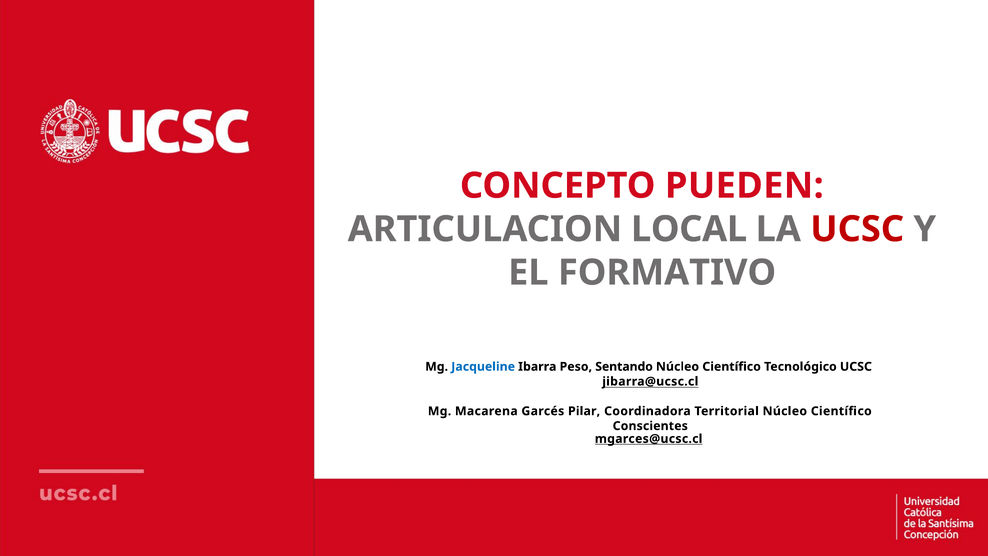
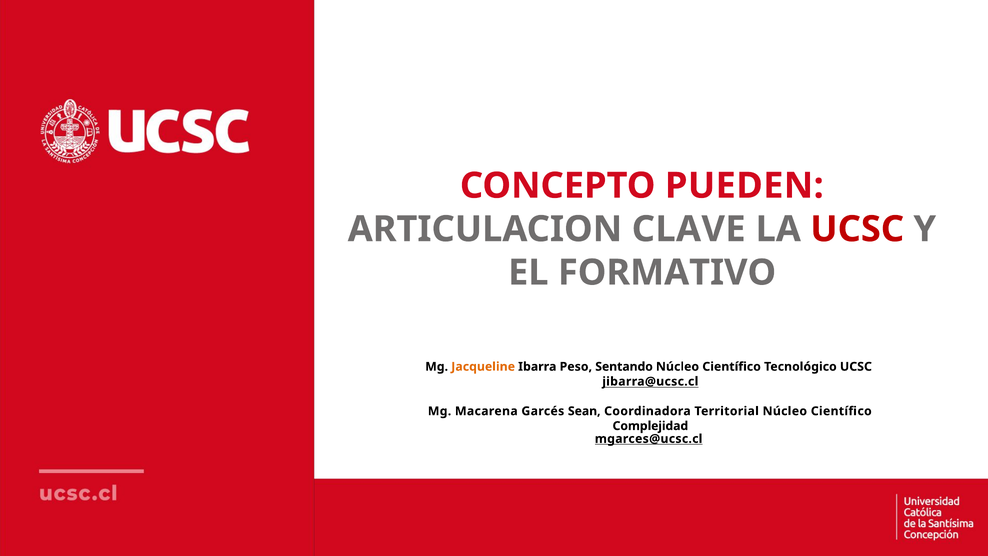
LOCAL: LOCAL -> CLAVE
Jacqueline colour: blue -> orange
Pilar: Pilar -> Sean
Conscientes: Conscientes -> Complejidad
